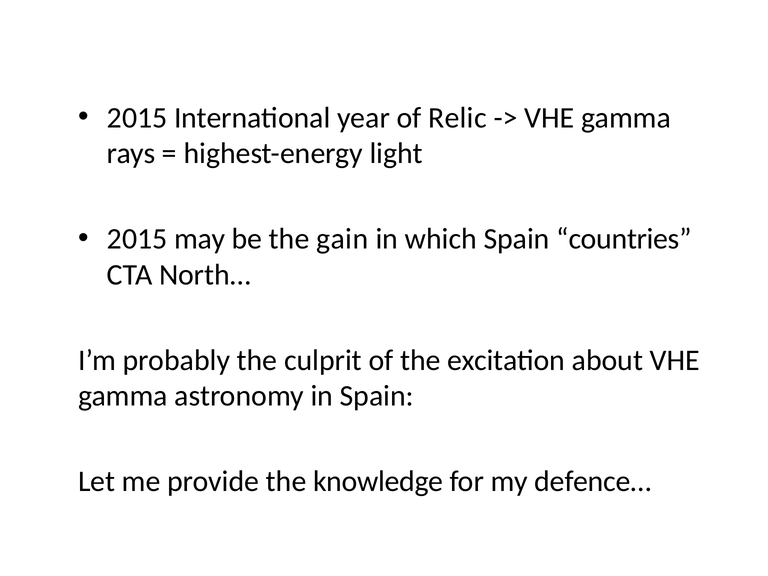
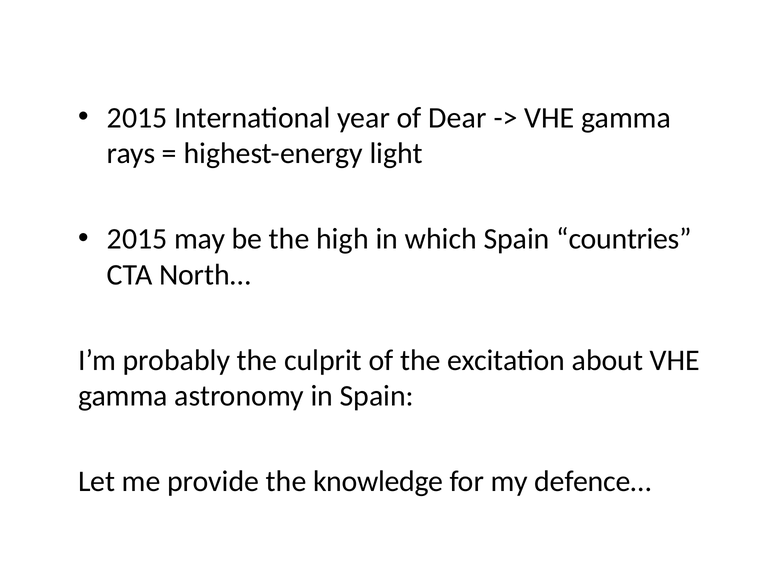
Relic: Relic -> Dear
gain: gain -> high
